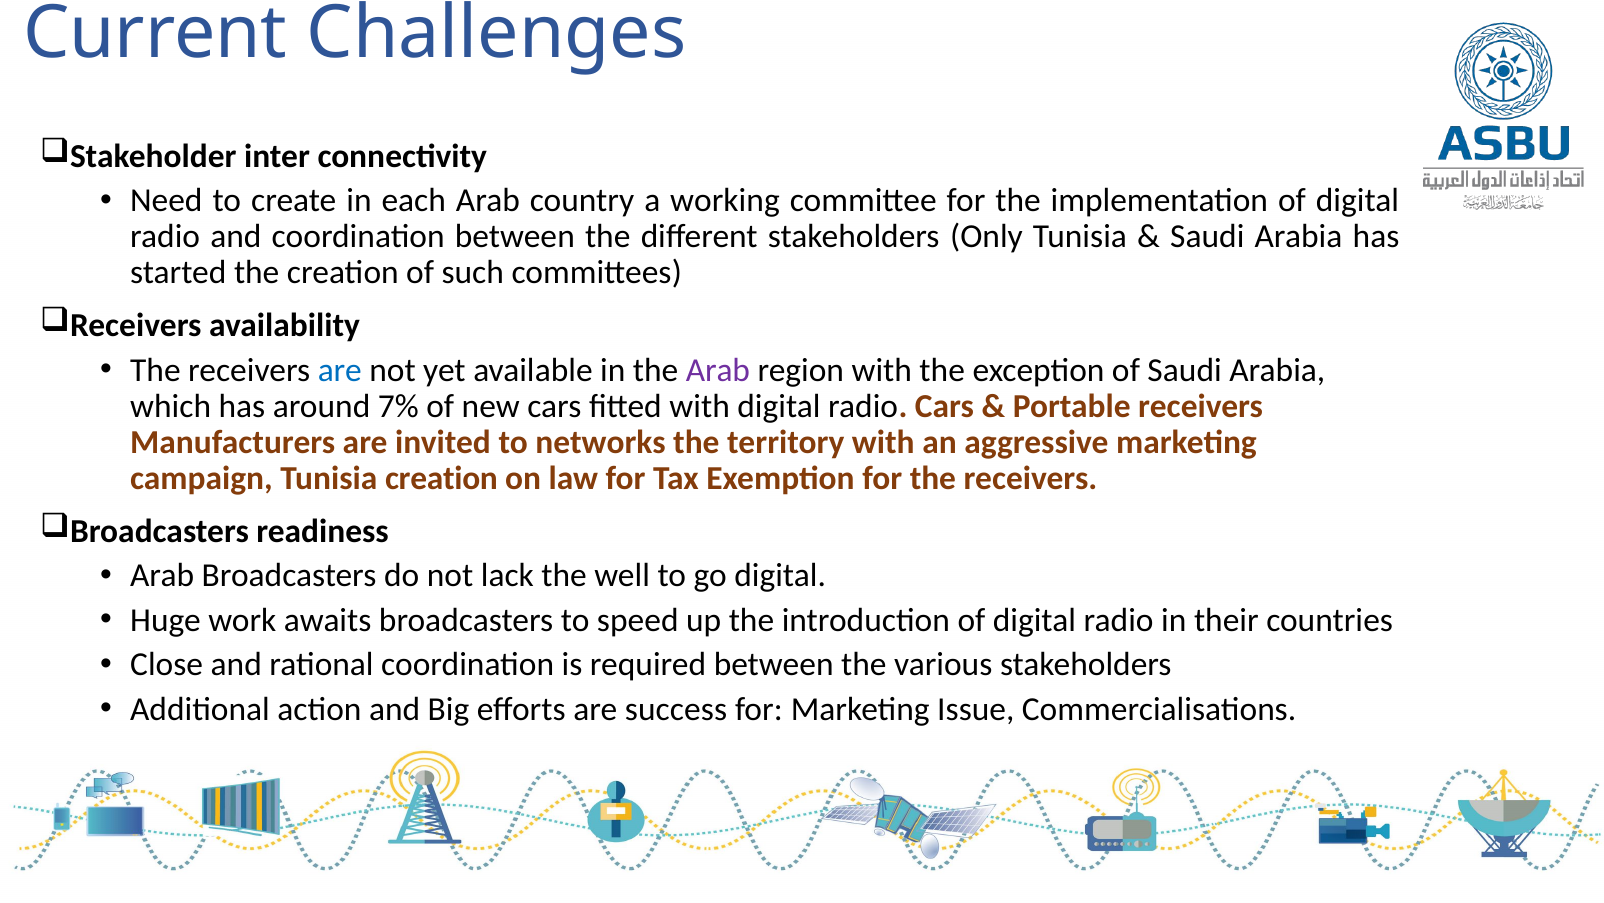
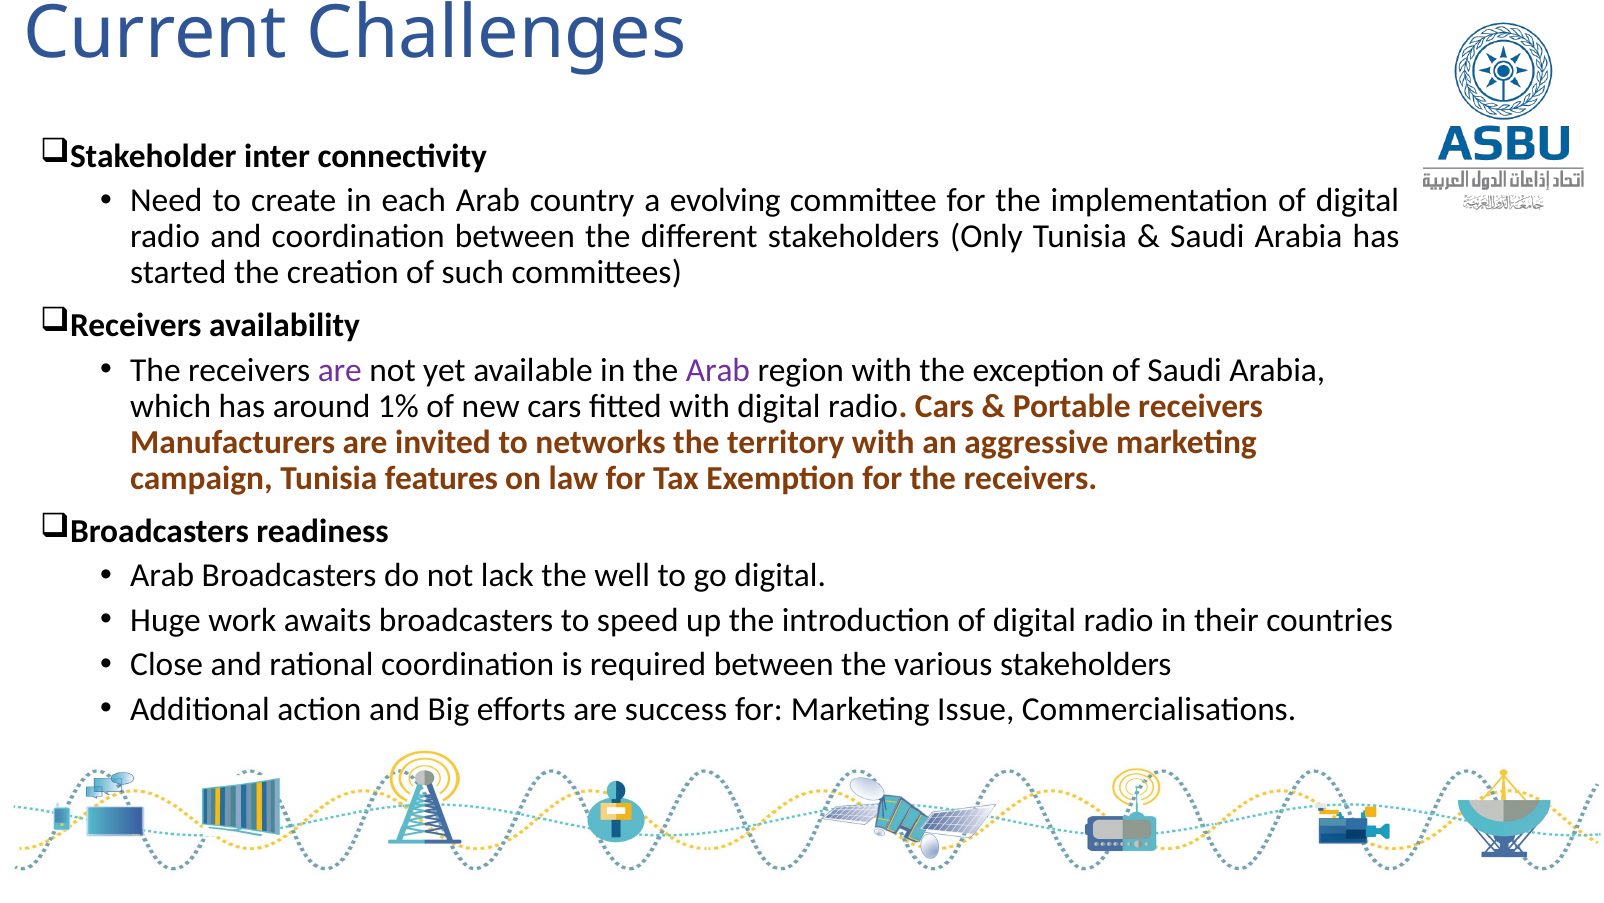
working: working -> evolving
are at (340, 370) colour: blue -> purple
7%: 7% -> 1%
Tunisia creation: creation -> features
